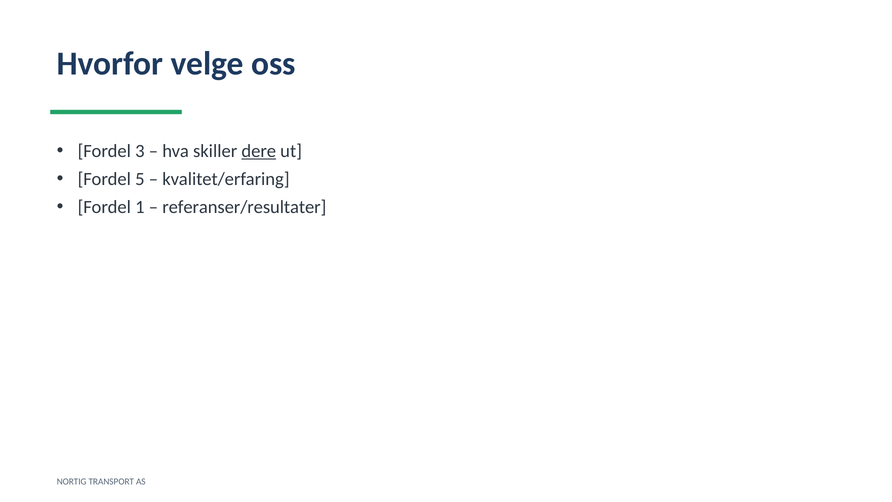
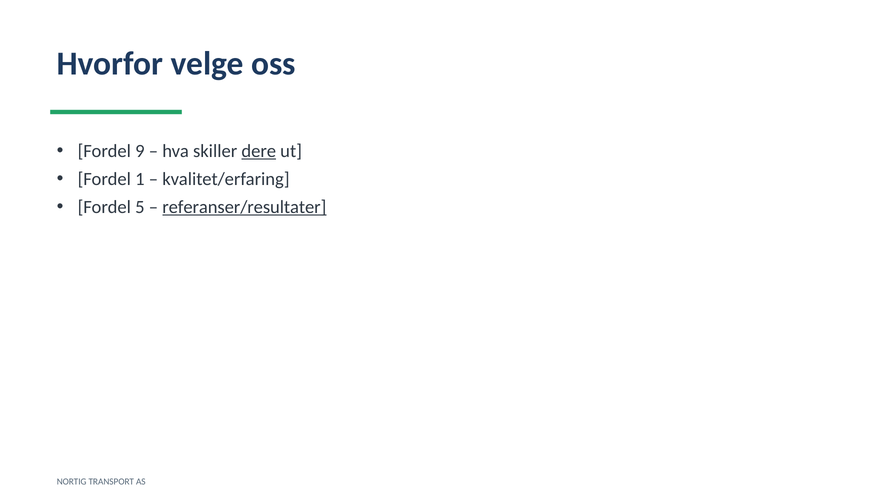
3: 3 -> 9
5: 5 -> 1
1: 1 -> 5
referanser/resultater underline: none -> present
